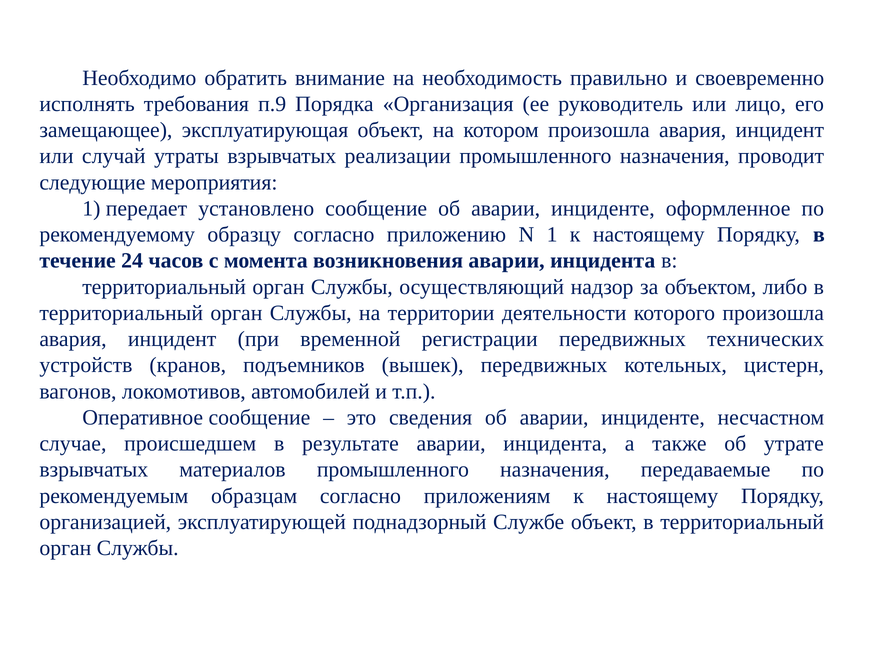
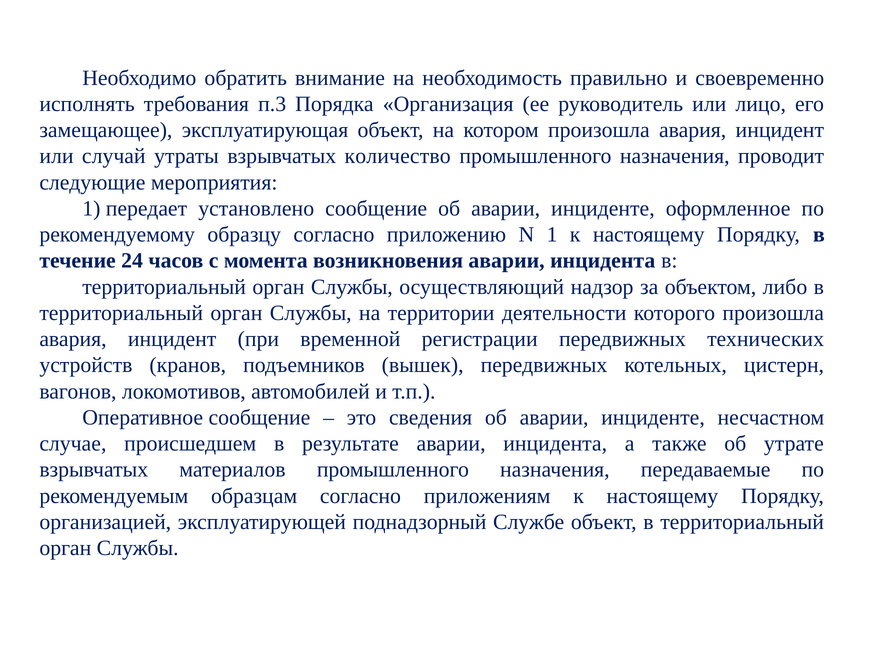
п.9: п.9 -> п.3
реализации: реализации -> количество
